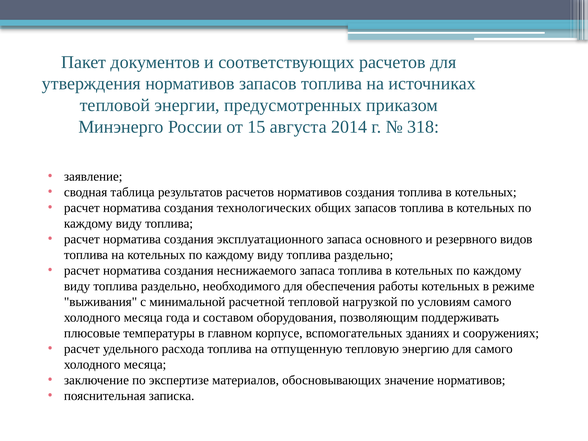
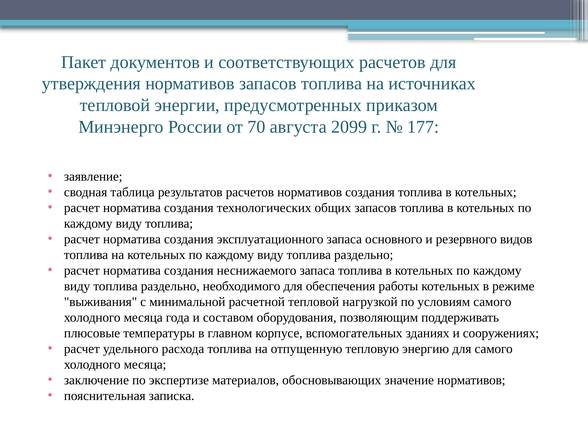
15: 15 -> 70
2014: 2014 -> 2099
318: 318 -> 177
